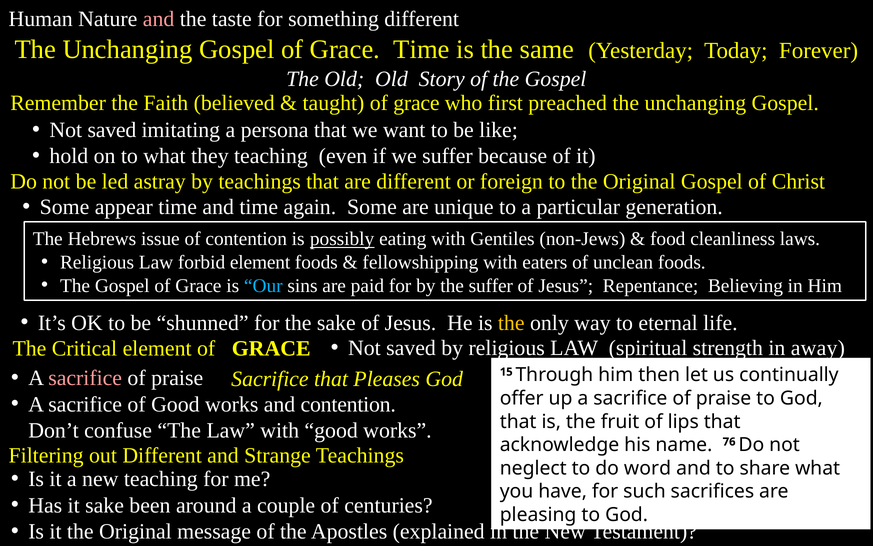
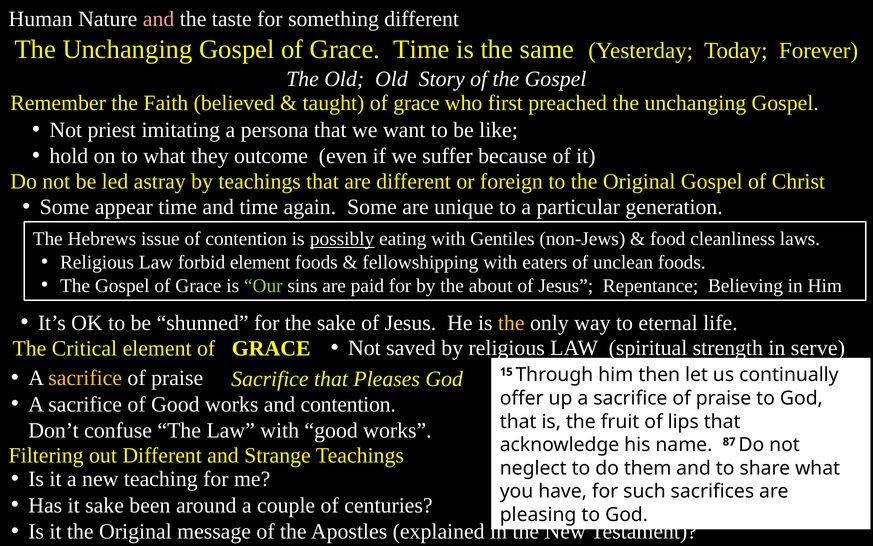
saved at (112, 130): saved -> priest
they teaching: teaching -> outcome
Our colour: light blue -> light green
the suffer: suffer -> about
away: away -> serve
sacrifice at (85, 378) colour: pink -> yellow
76: 76 -> 87
word: word -> them
